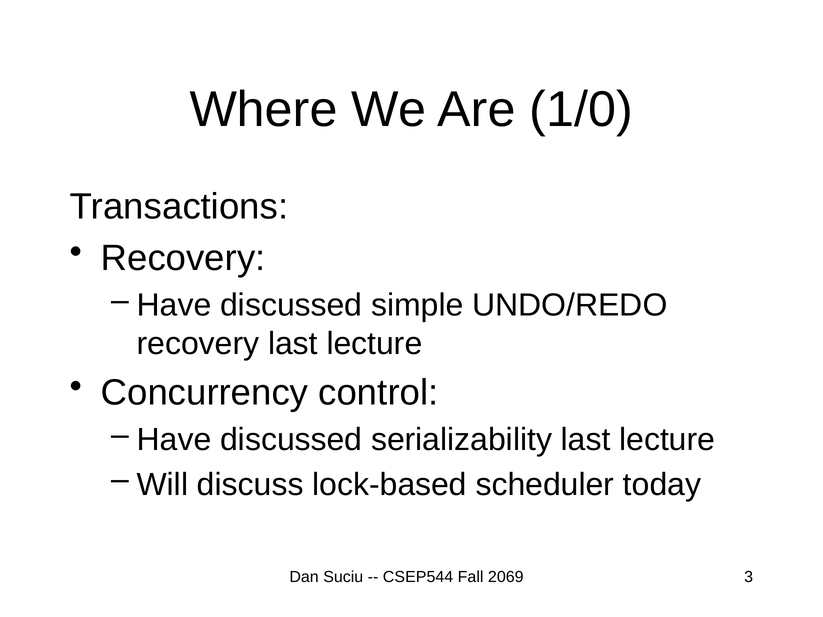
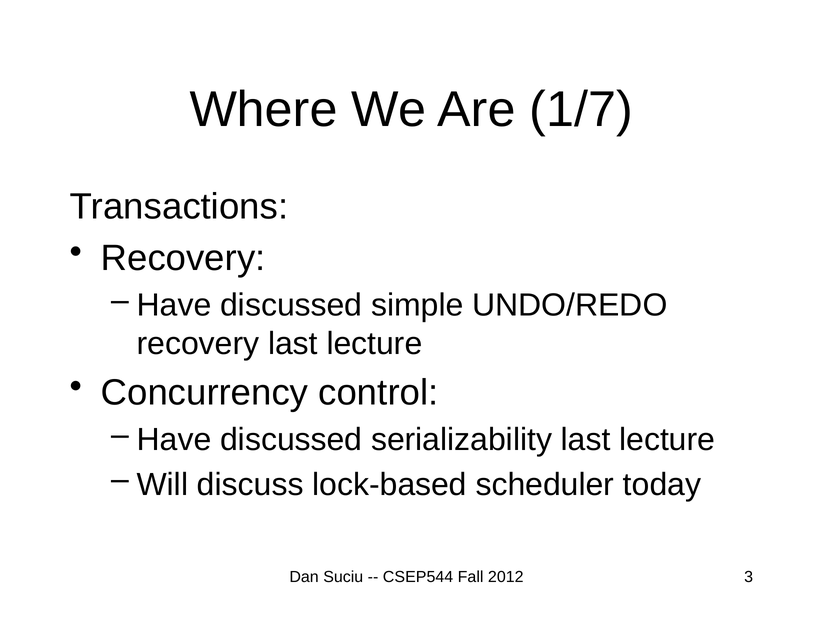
1/0: 1/0 -> 1/7
2069: 2069 -> 2012
